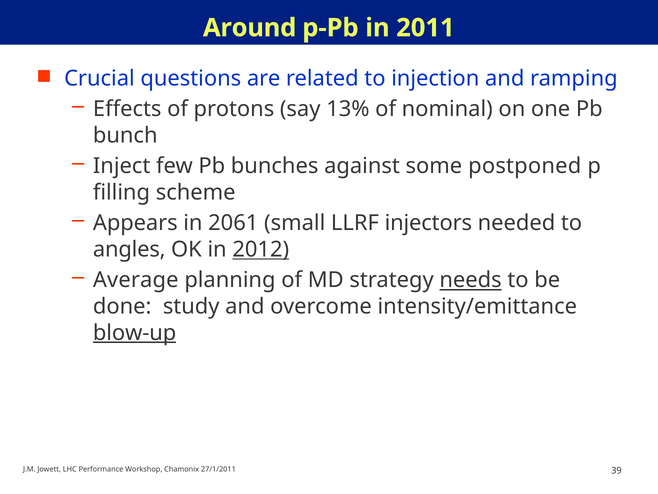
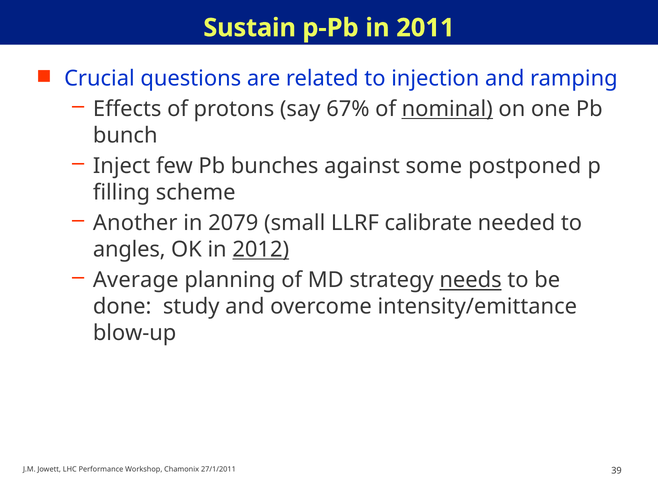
Around: Around -> Sustain
13%: 13% -> 67%
nominal underline: none -> present
Appears: Appears -> Another
2061: 2061 -> 2079
injectors: injectors -> calibrate
blow-up underline: present -> none
